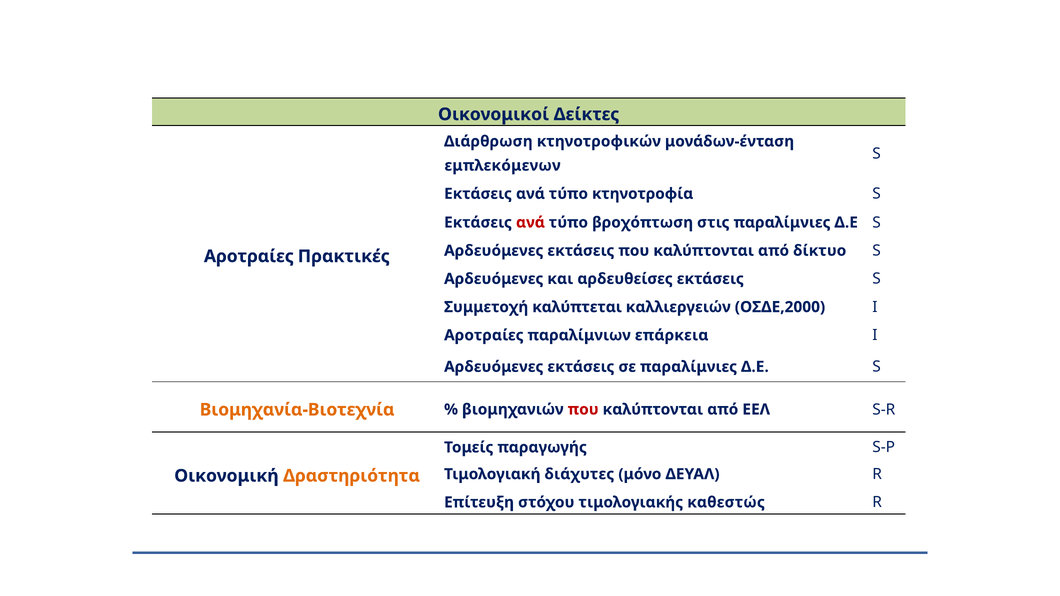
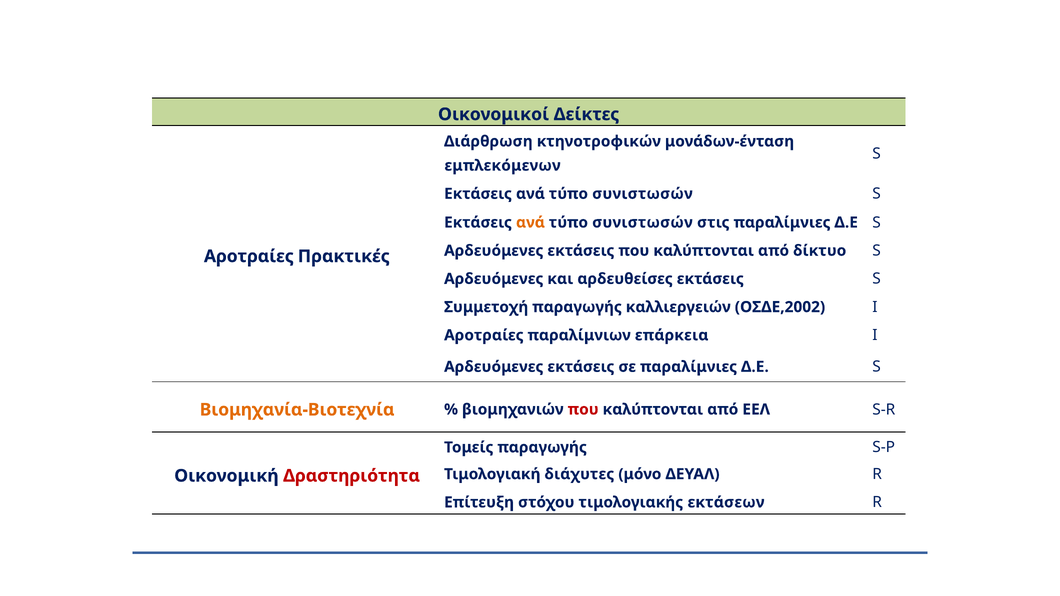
κτηνοτροφία at (643, 194): κτηνοτροφία -> συνιστωσών
ανά at (530, 223) colour: red -> orange
βροχόπτωση at (643, 223): βροχόπτωση -> συνιστωσών
Συμμετοχή καλύπτεται: καλύπτεται -> παραγωγής
ΟΣΔΕ,2000: ΟΣΔΕ,2000 -> ΟΣΔΕ,2002
Δραστηριότητα colour: orange -> red
καθεστώς: καθεστώς -> εκτάσεων
